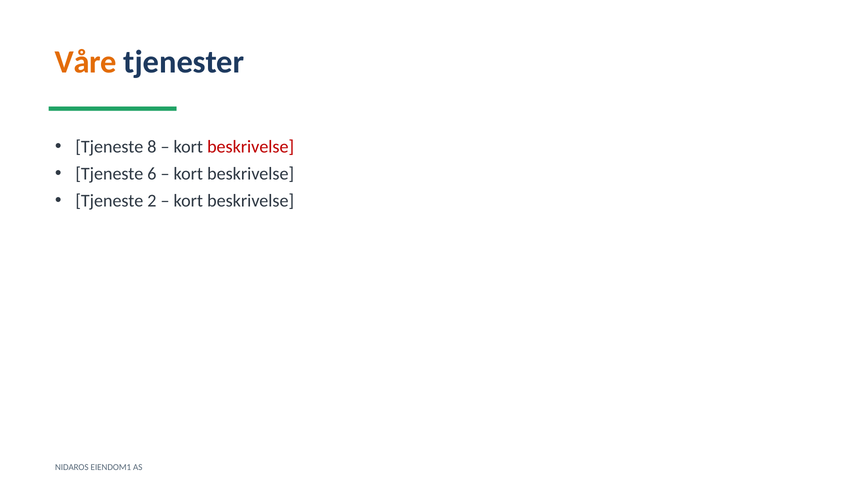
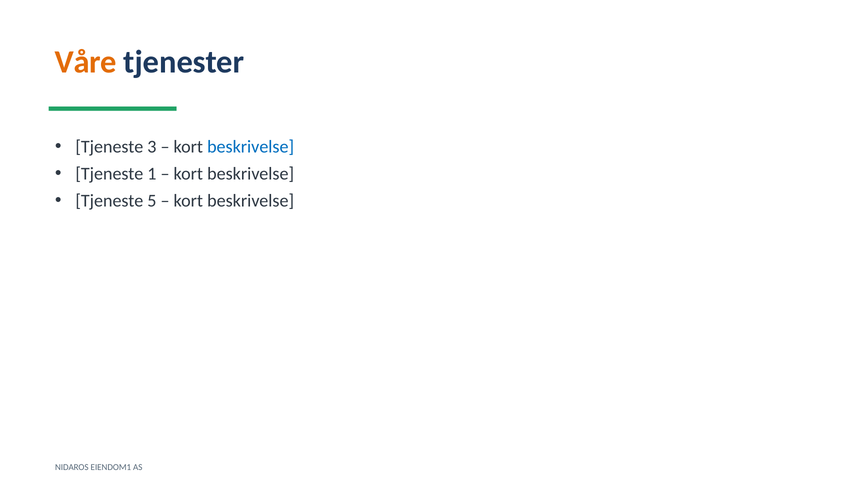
8: 8 -> 3
beskrivelse at (251, 147) colour: red -> blue
6: 6 -> 1
2: 2 -> 5
